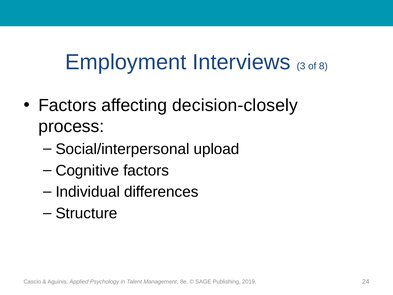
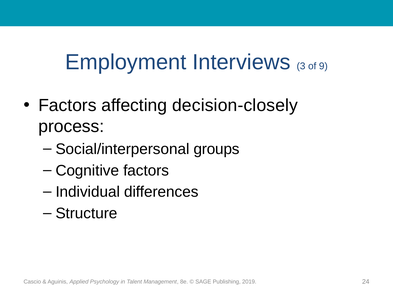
8: 8 -> 9
upload: upload -> groups
